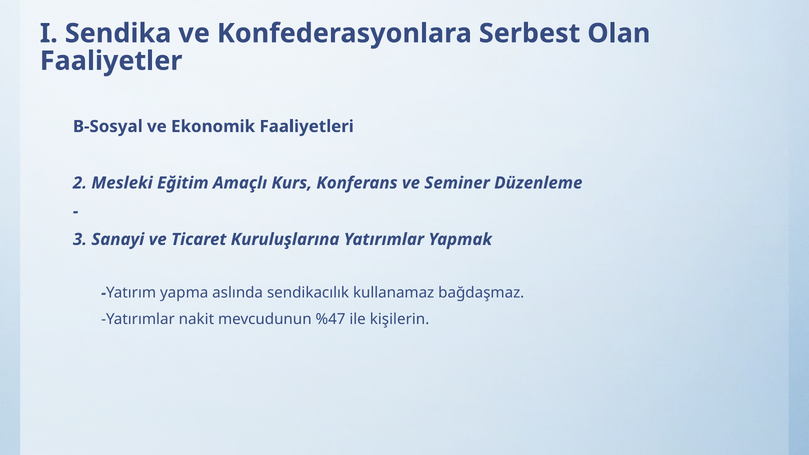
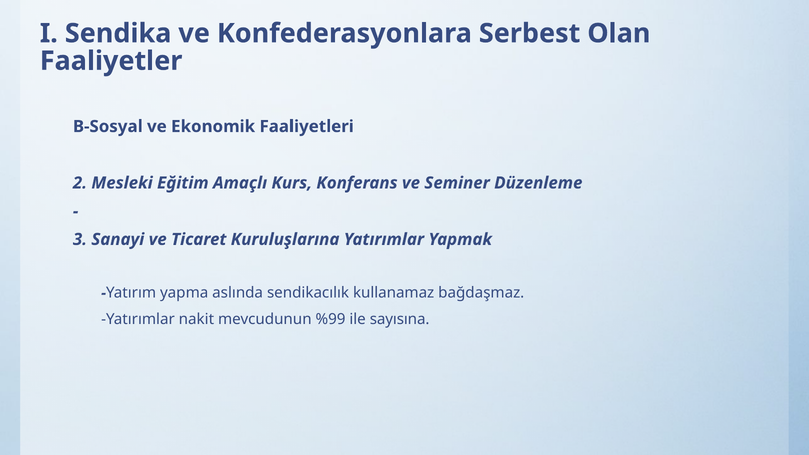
%47: %47 -> %99
kişilerin: kişilerin -> sayısına
